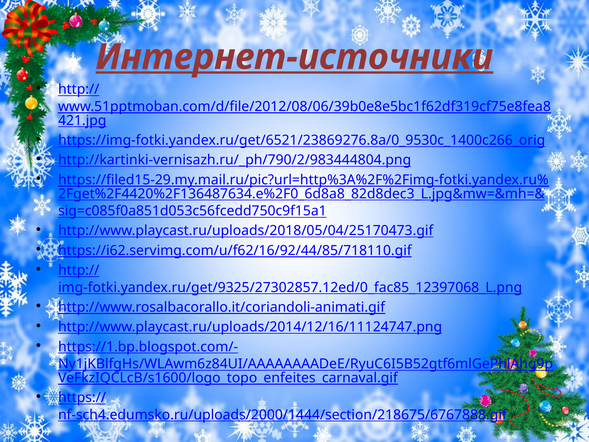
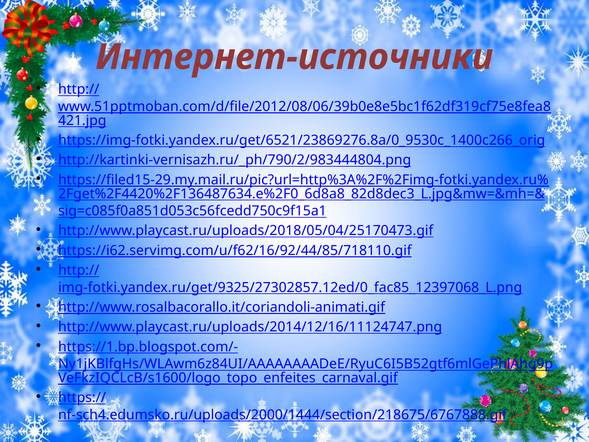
Интернет-источники underline: present -> none
